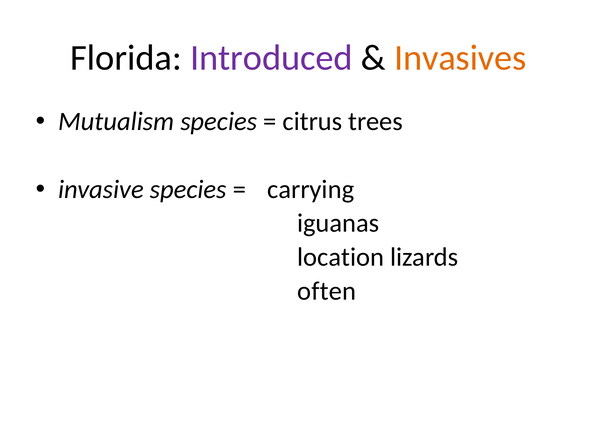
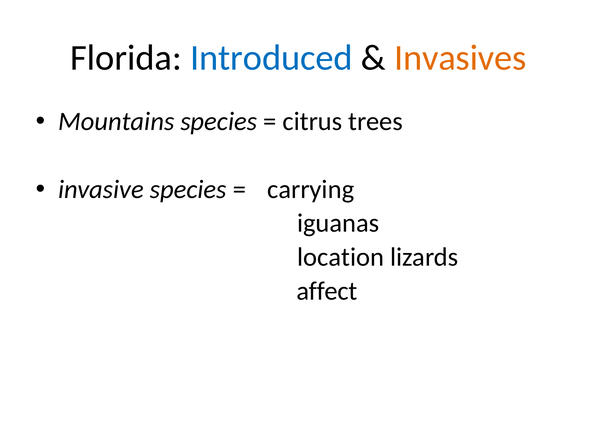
Introduced colour: purple -> blue
Mutualism: Mutualism -> Mountains
often: often -> affect
